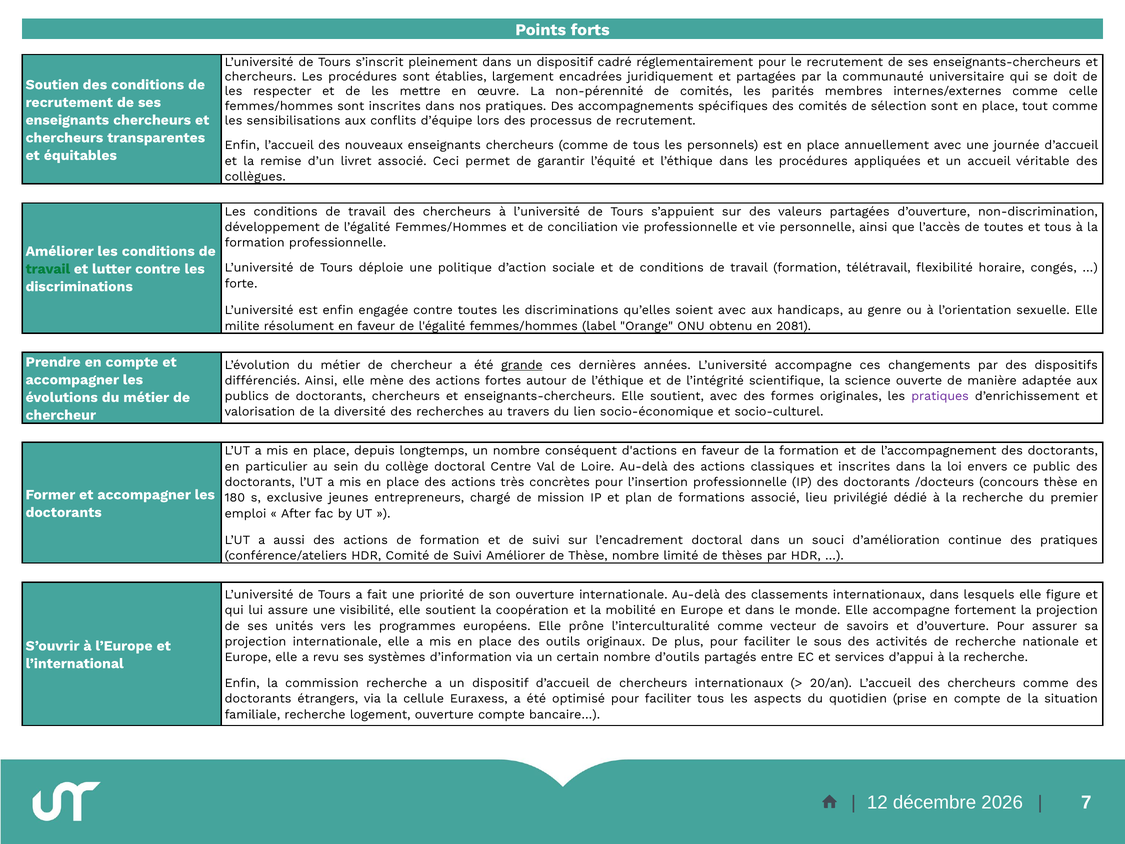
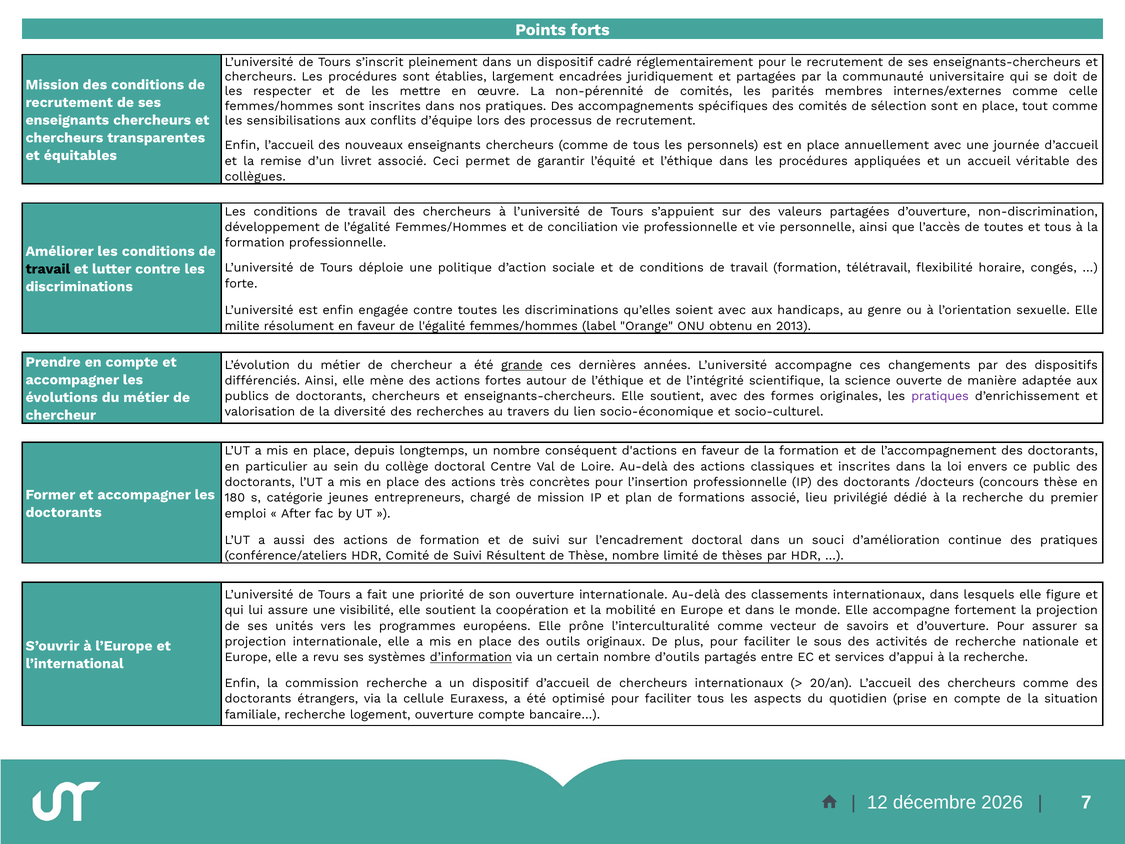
Soutien at (52, 85): Soutien -> Mission
travail at (48, 269) colour: green -> black
2081: 2081 -> 2013
exclusive: exclusive -> catégorie
Suivi Améliorer: Améliorer -> Résultent
d’information underline: none -> present
